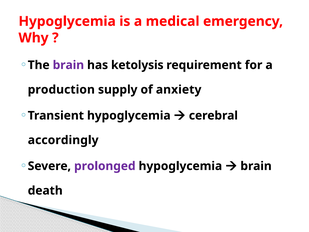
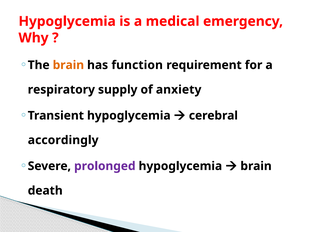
brain at (68, 65) colour: purple -> orange
ketolysis: ketolysis -> function
production: production -> respiratory
